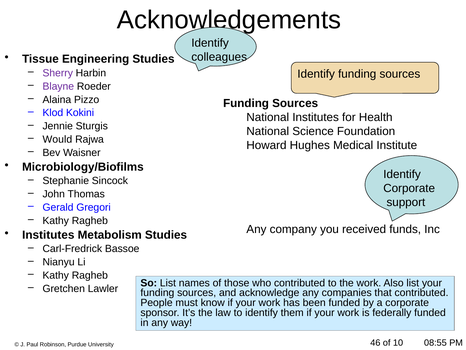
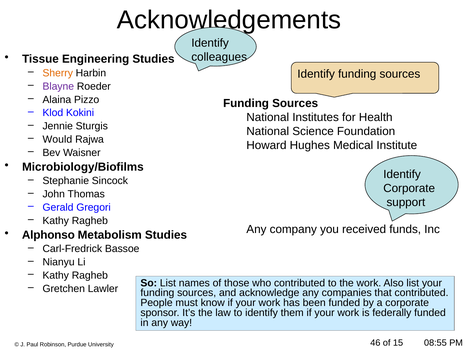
Sherry colour: purple -> orange
Institutes at (48, 235): Institutes -> Alphonso
10: 10 -> 15
